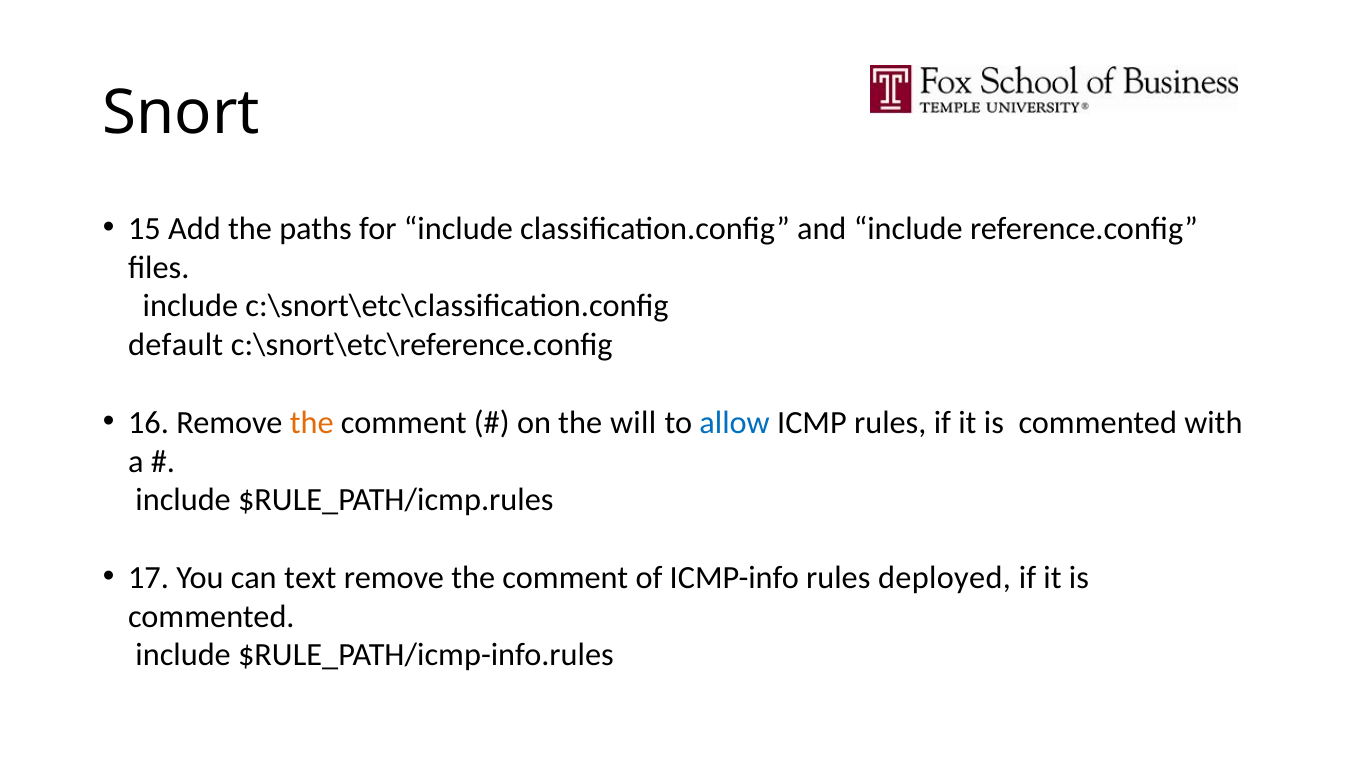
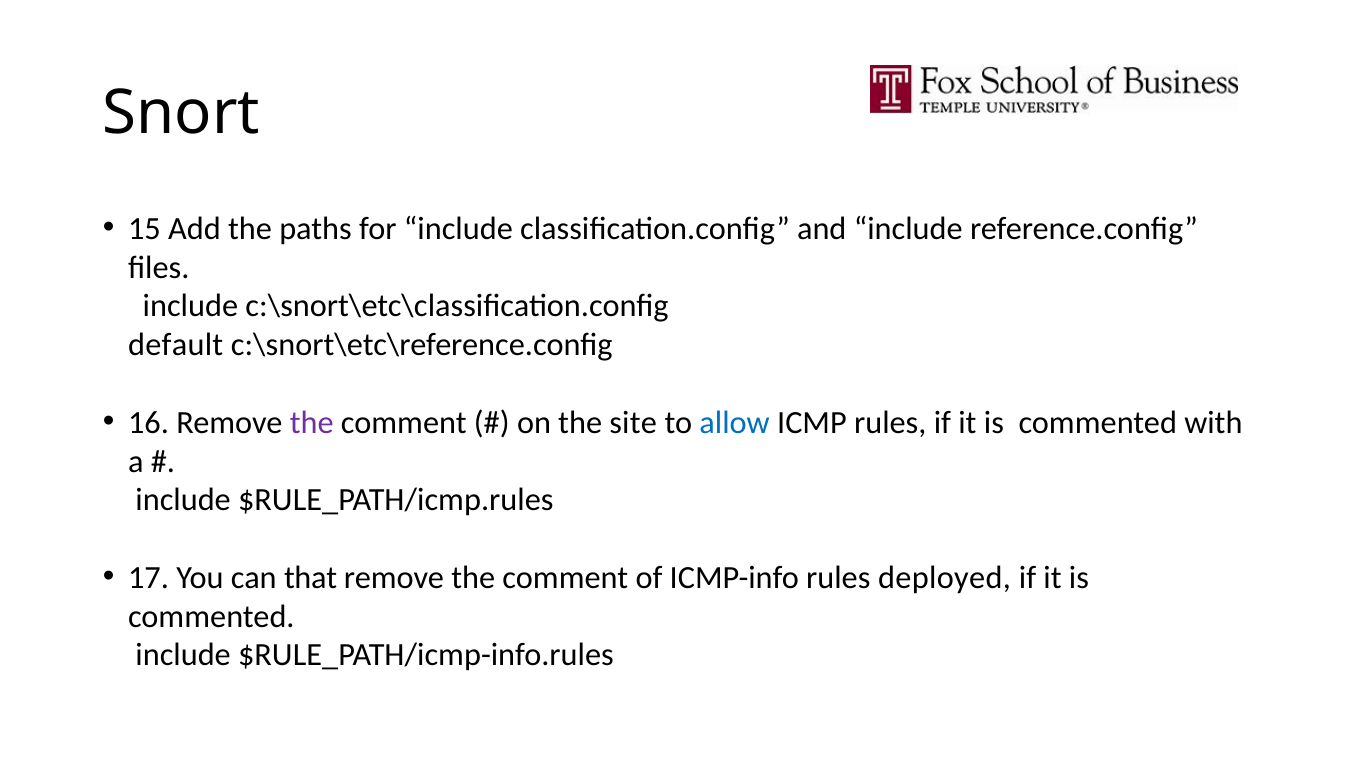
the at (312, 422) colour: orange -> purple
will: will -> site
text: text -> that
